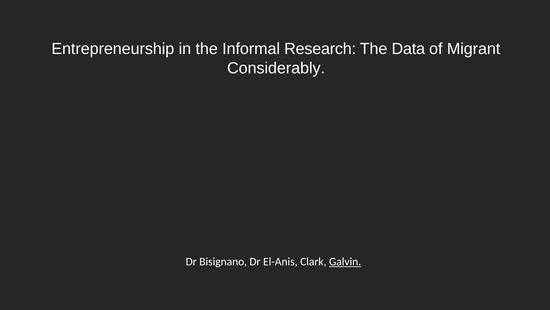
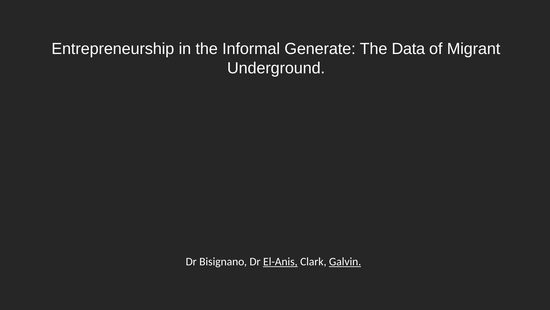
Research: Research -> Generate
Considerably: Considerably -> Underground
El-Anis underline: none -> present
